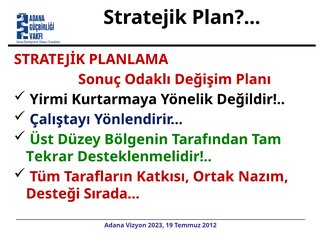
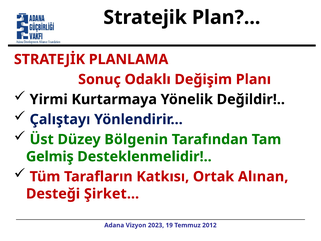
Tekrar: Tekrar -> Gelmiş
Nazım: Nazım -> Alınan
Sırada…: Sırada… -> Şirket…
